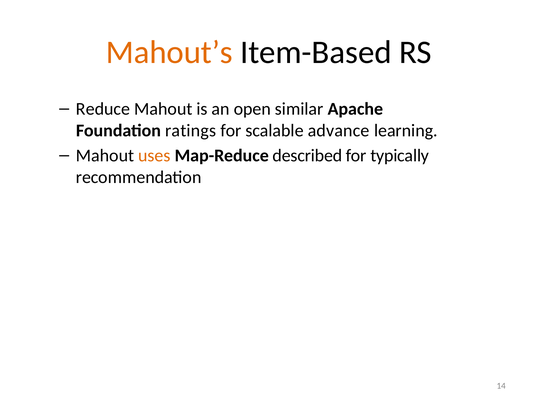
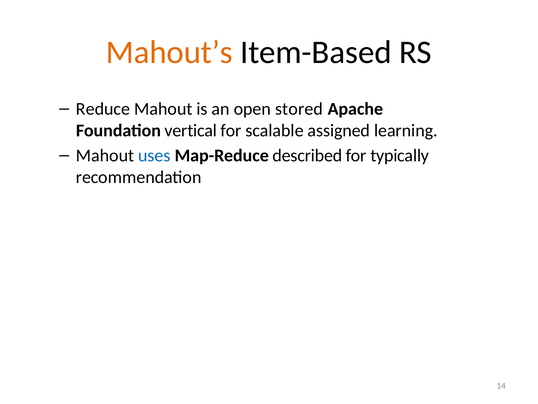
similar: similar -> stored
ratings: ratings -> vertical
advance: advance -> assigned
uses colour: orange -> blue
